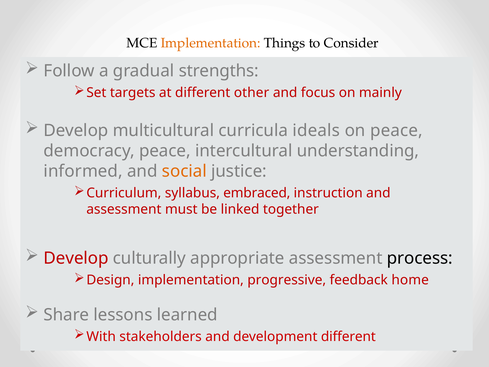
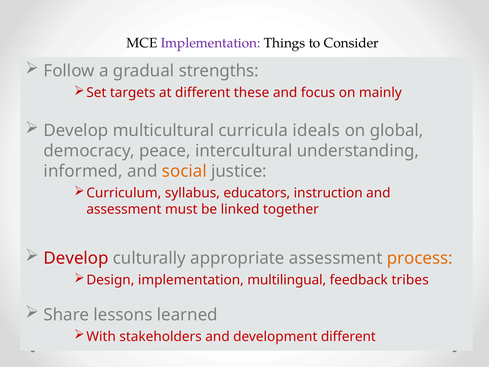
Implementation at (211, 43) colour: orange -> purple
other: other -> these
on peace: peace -> global
embraced: embraced -> educators
process colour: black -> orange
progressive: progressive -> multilingual
home: home -> tribes
